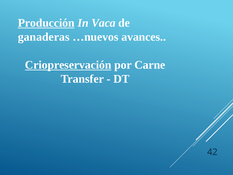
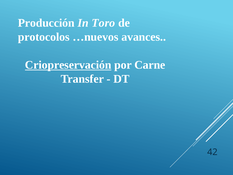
Producción underline: present -> none
Vaca: Vaca -> Toro
ganaderas: ganaderas -> protocolos
